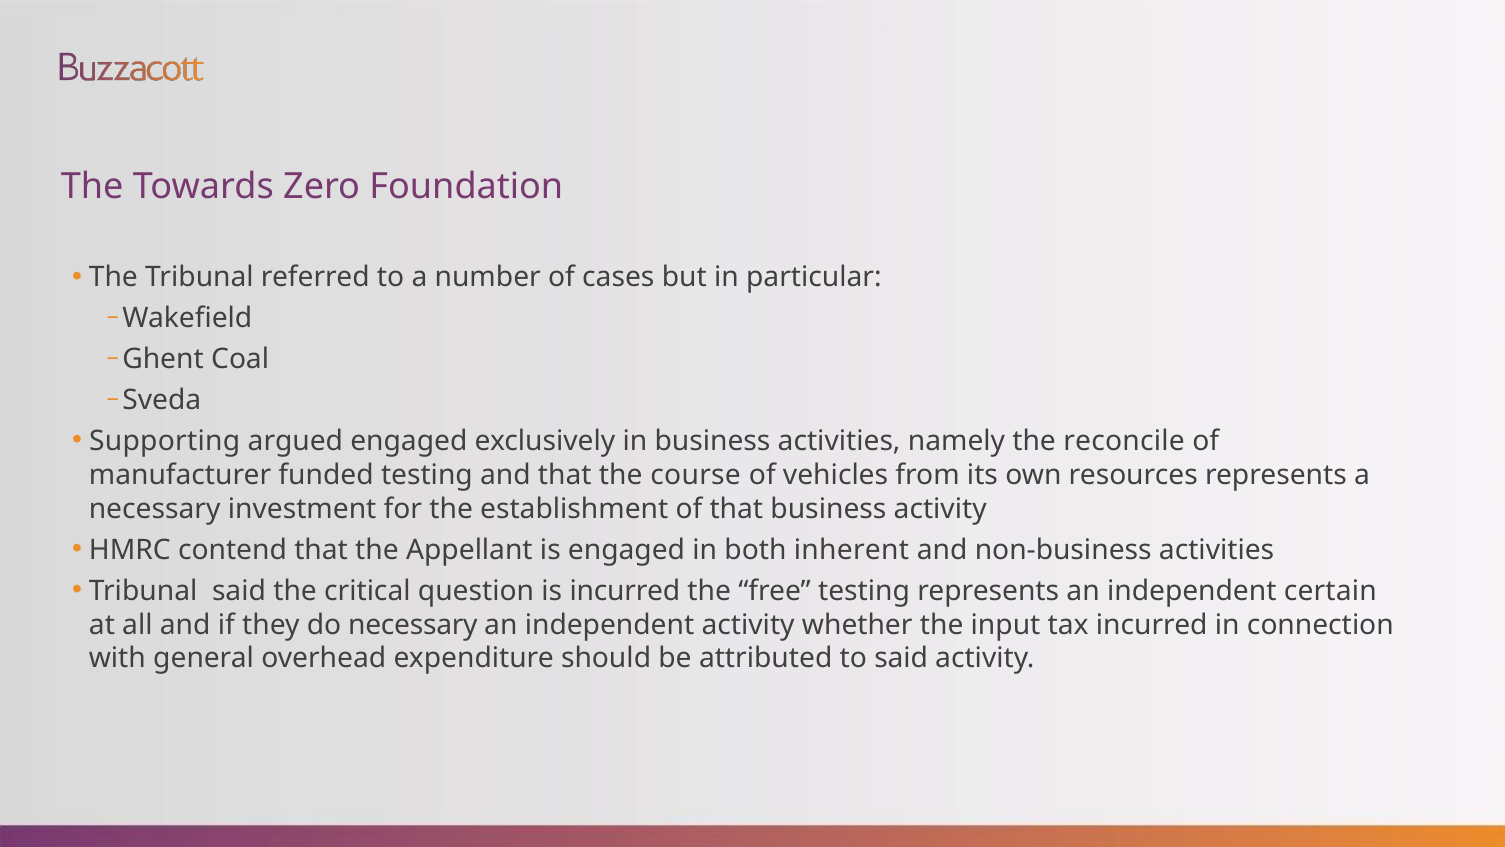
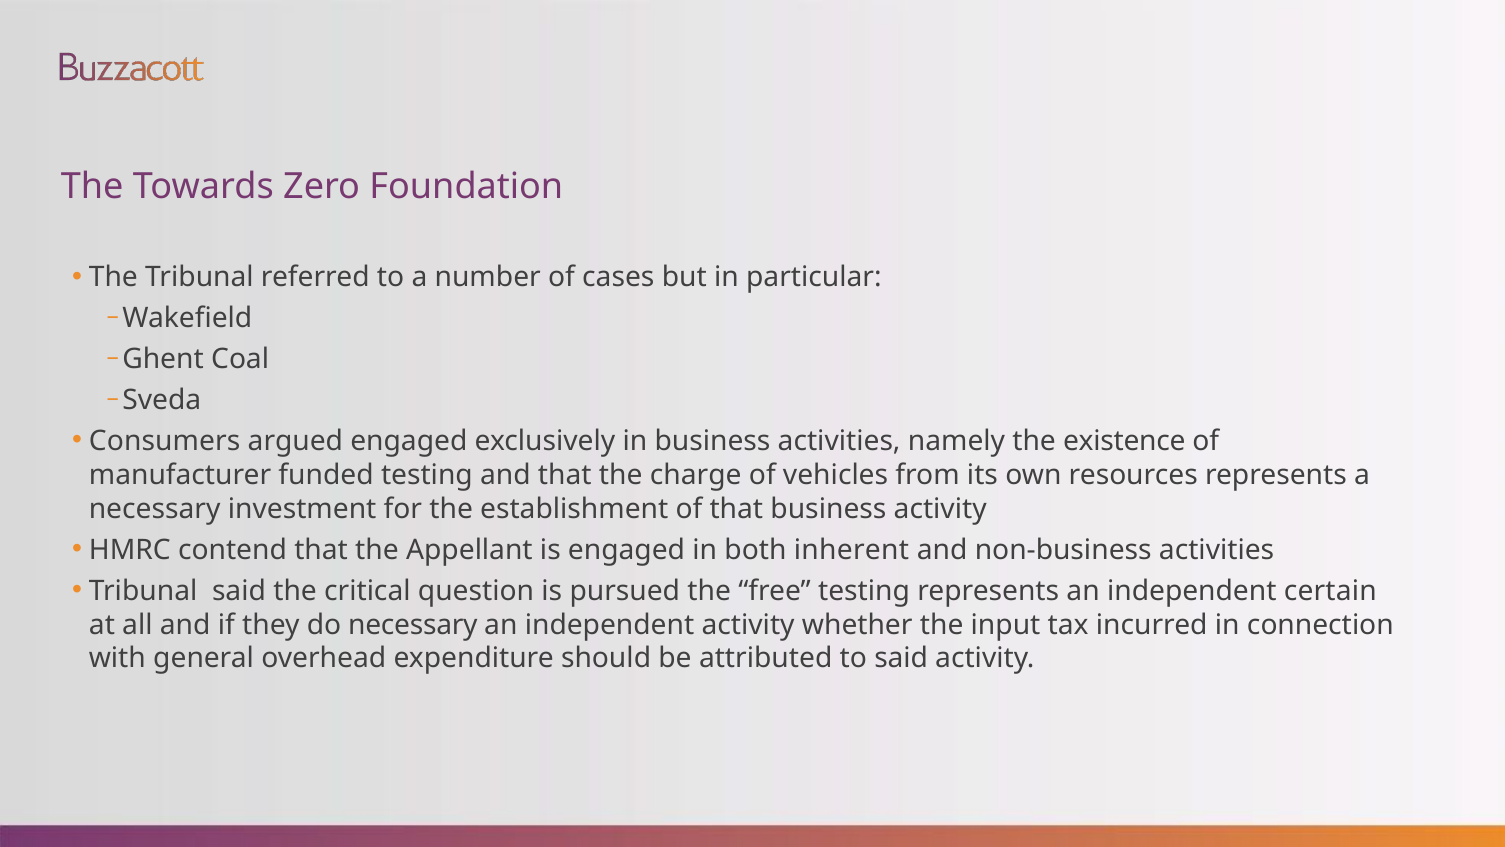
Supporting: Supporting -> Consumers
reconcile: reconcile -> existence
course: course -> charge
is incurred: incurred -> pursued
